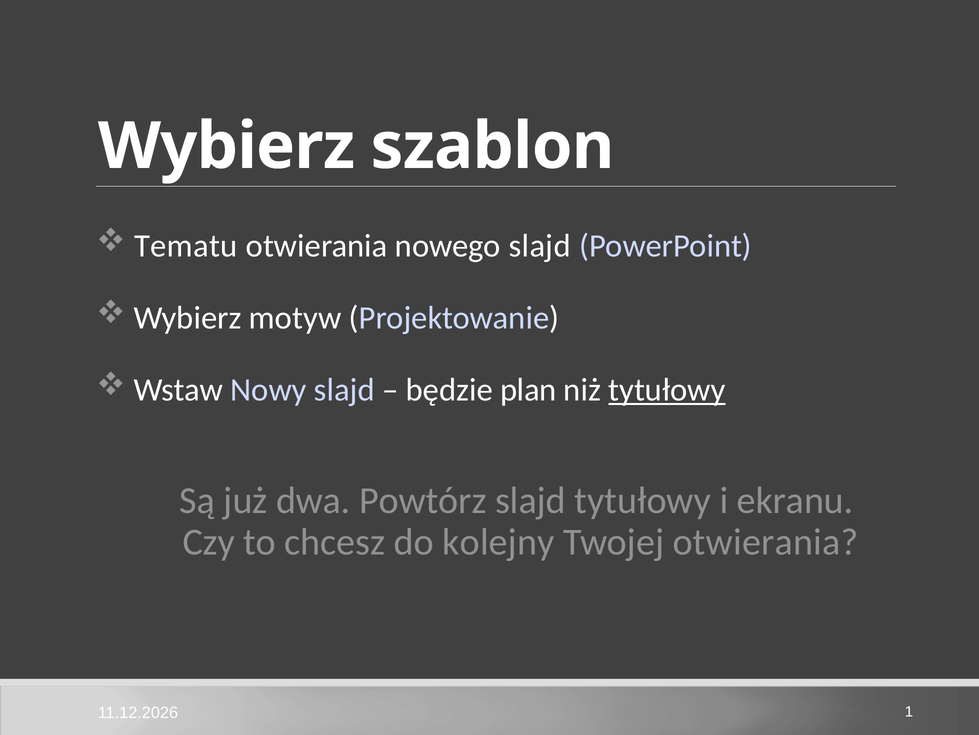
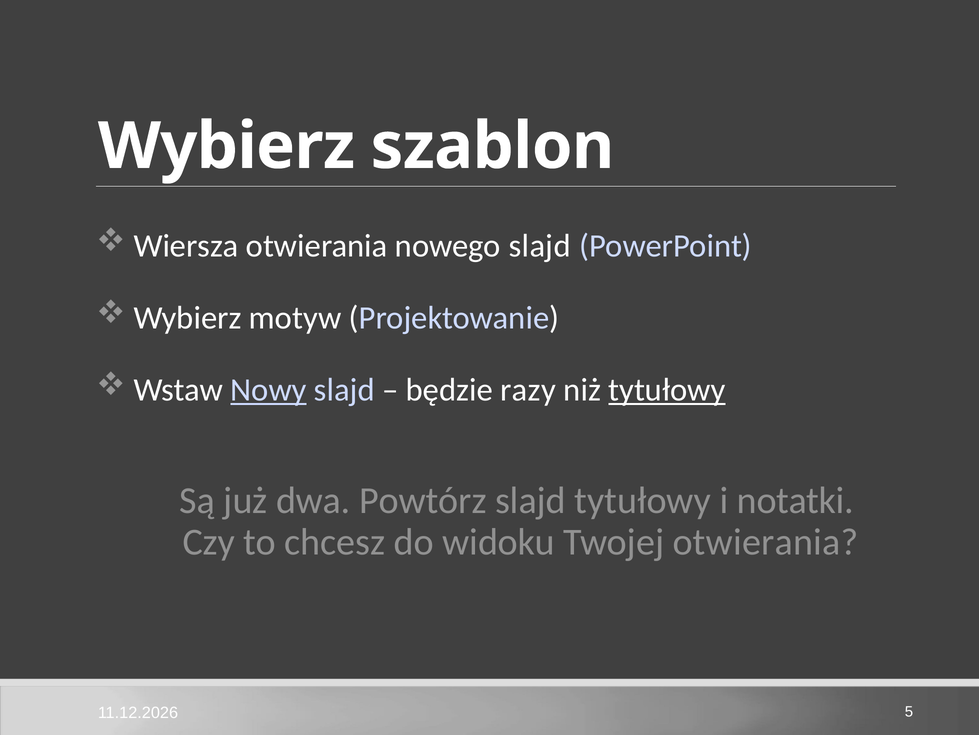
Tematu: Tematu -> Wiersza
Nowy underline: none -> present
plan: plan -> razy
ekranu: ekranu -> notatki
kolejny: kolejny -> widoku
1: 1 -> 5
